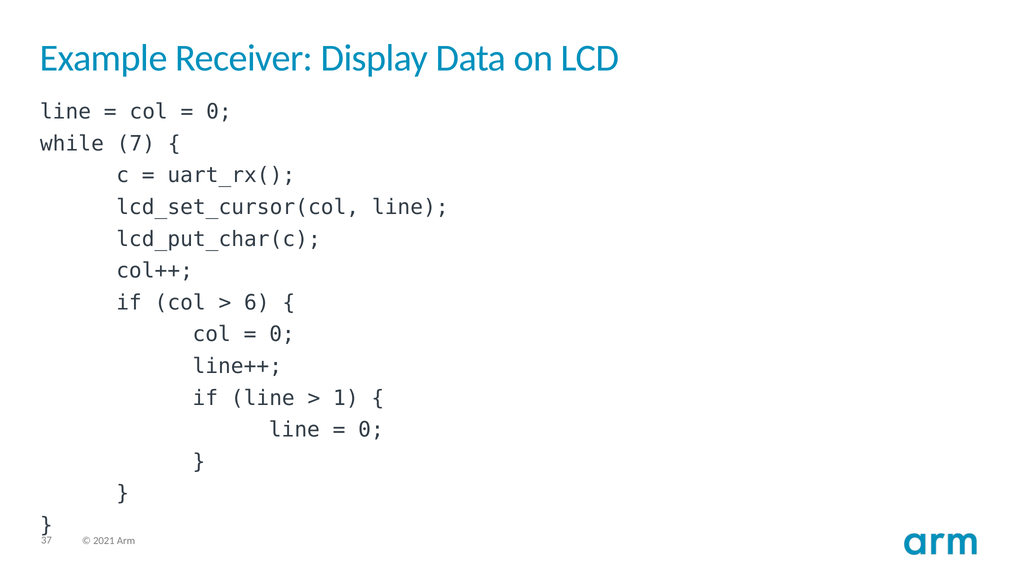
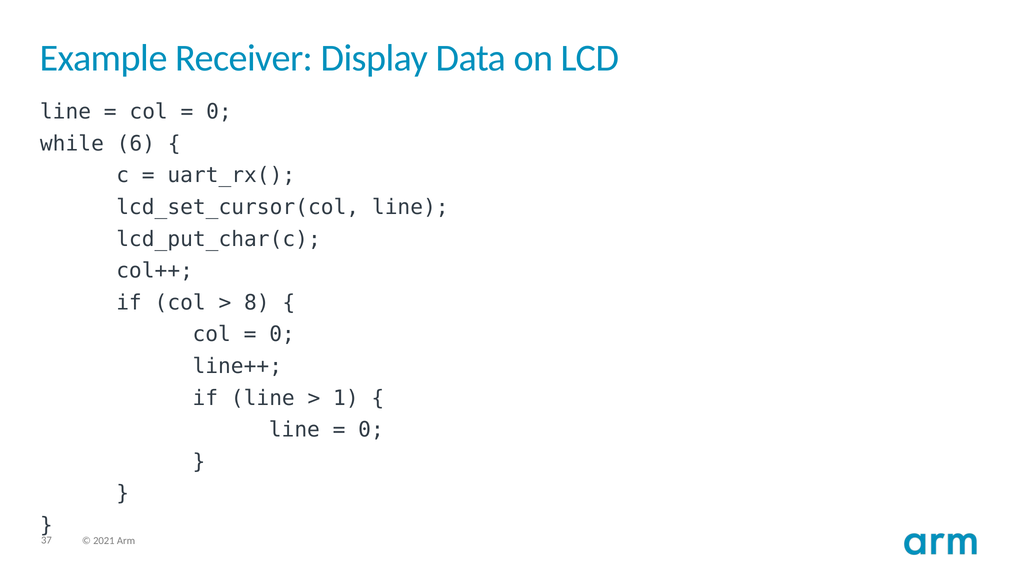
7: 7 -> 6
6: 6 -> 8
